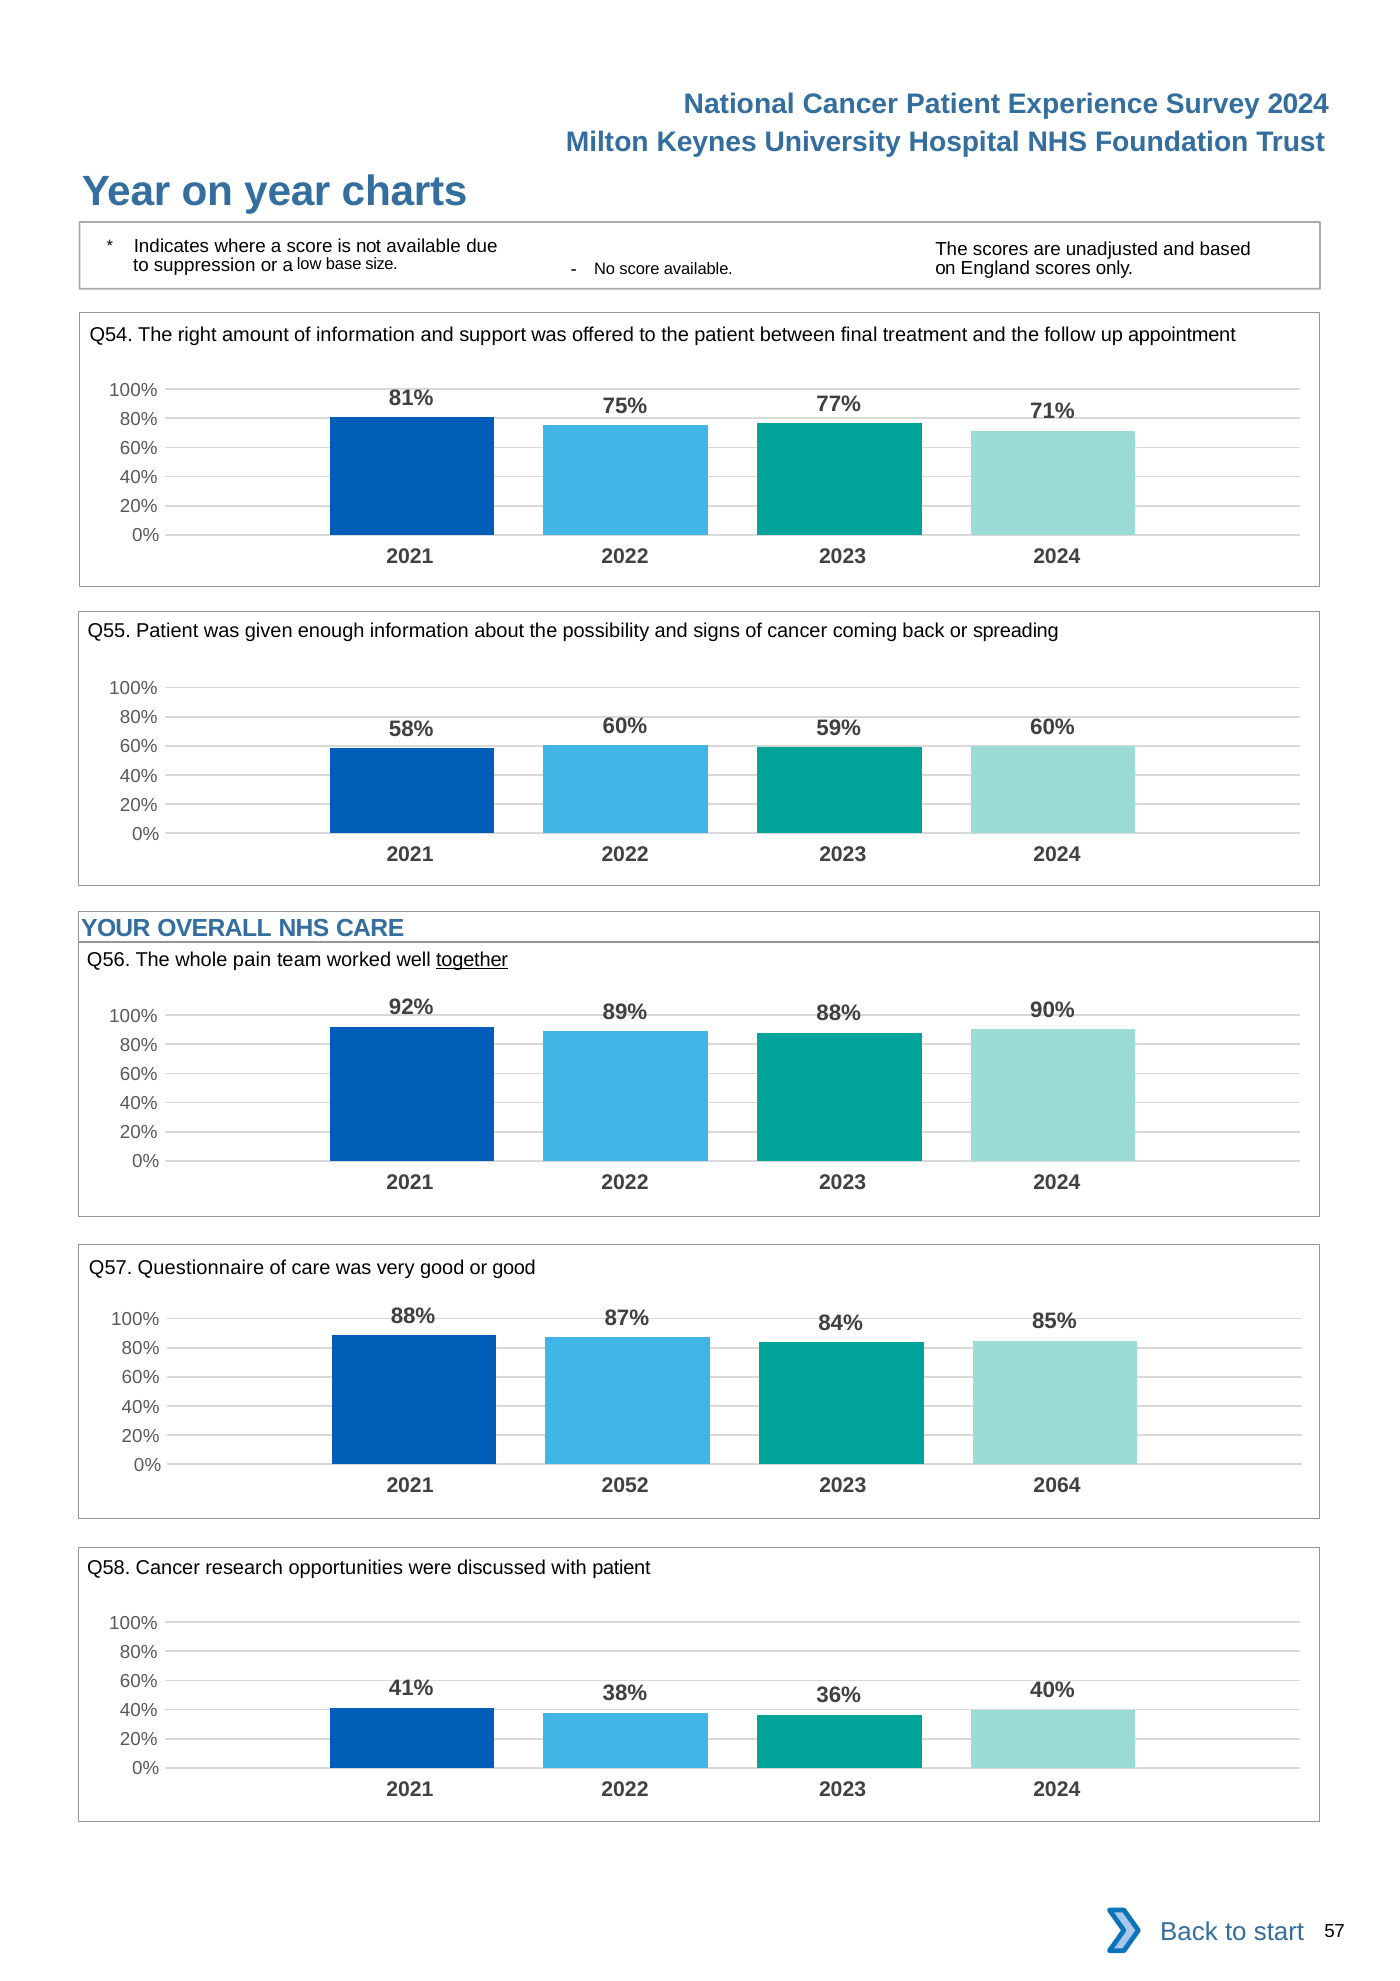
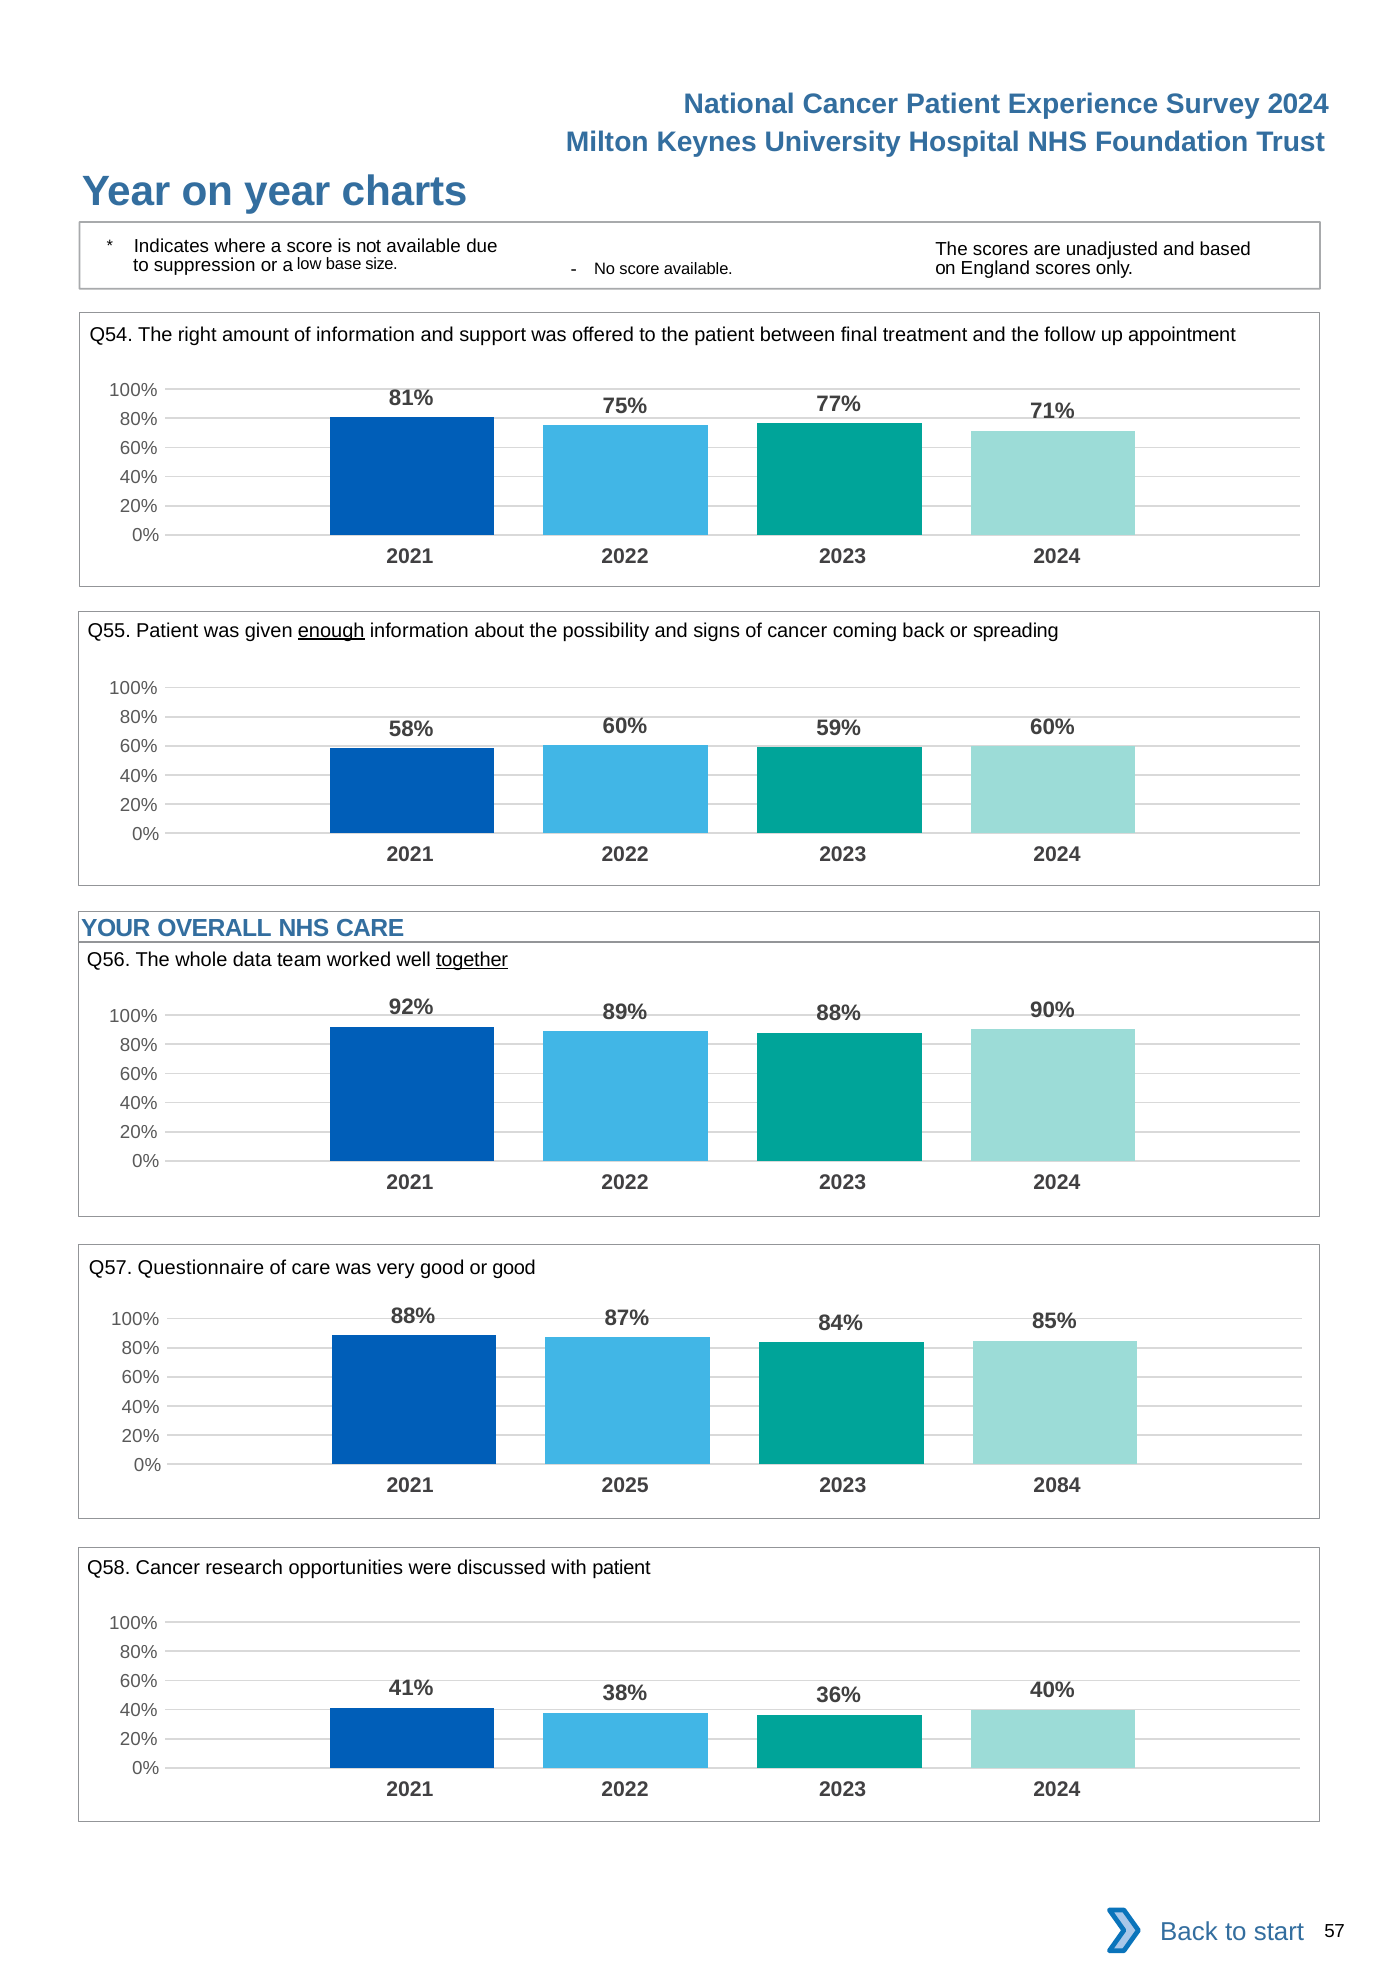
enough underline: none -> present
pain: pain -> data
2052: 2052 -> 2025
2064: 2064 -> 2084
